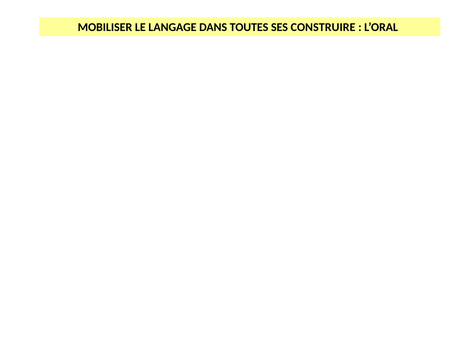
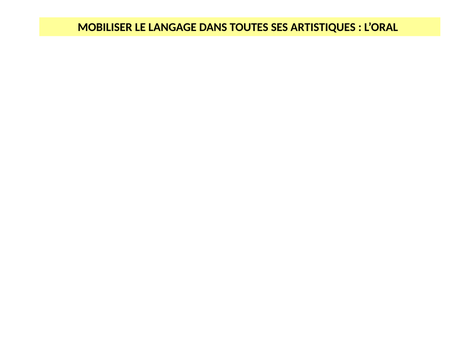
CONSTRUIRE: CONSTRUIRE -> ARTISTIQUES
